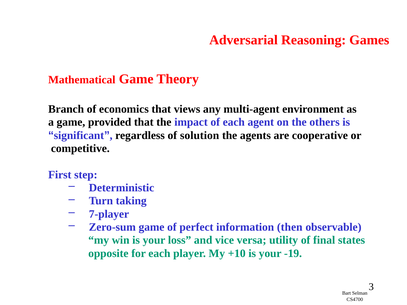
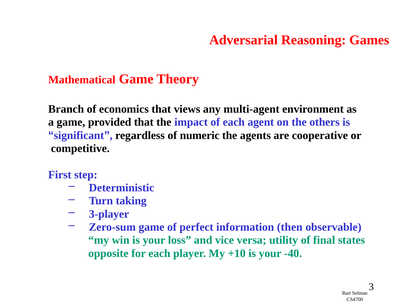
solution: solution -> numeric
7-player: 7-player -> 3-player
-19: -19 -> -40
